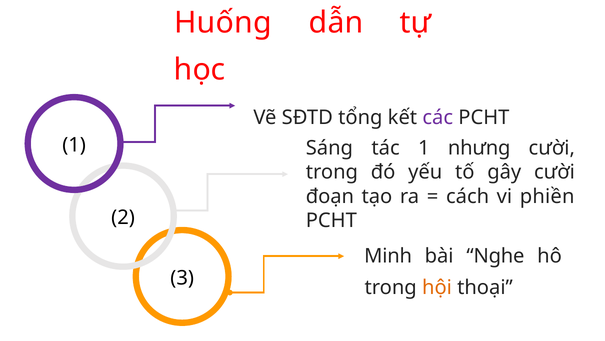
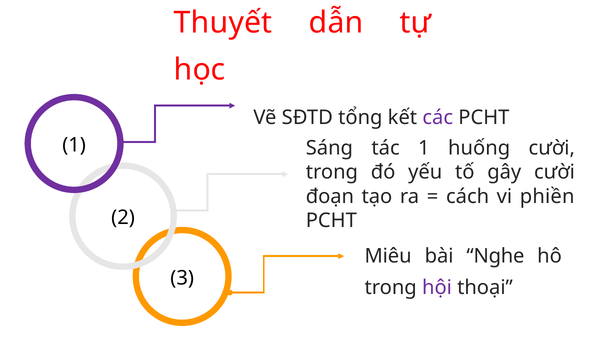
Huống: Huống -> Thuyết
nhưng: nhưng -> huống
Minh: Minh -> Miêu
hội colour: orange -> purple
